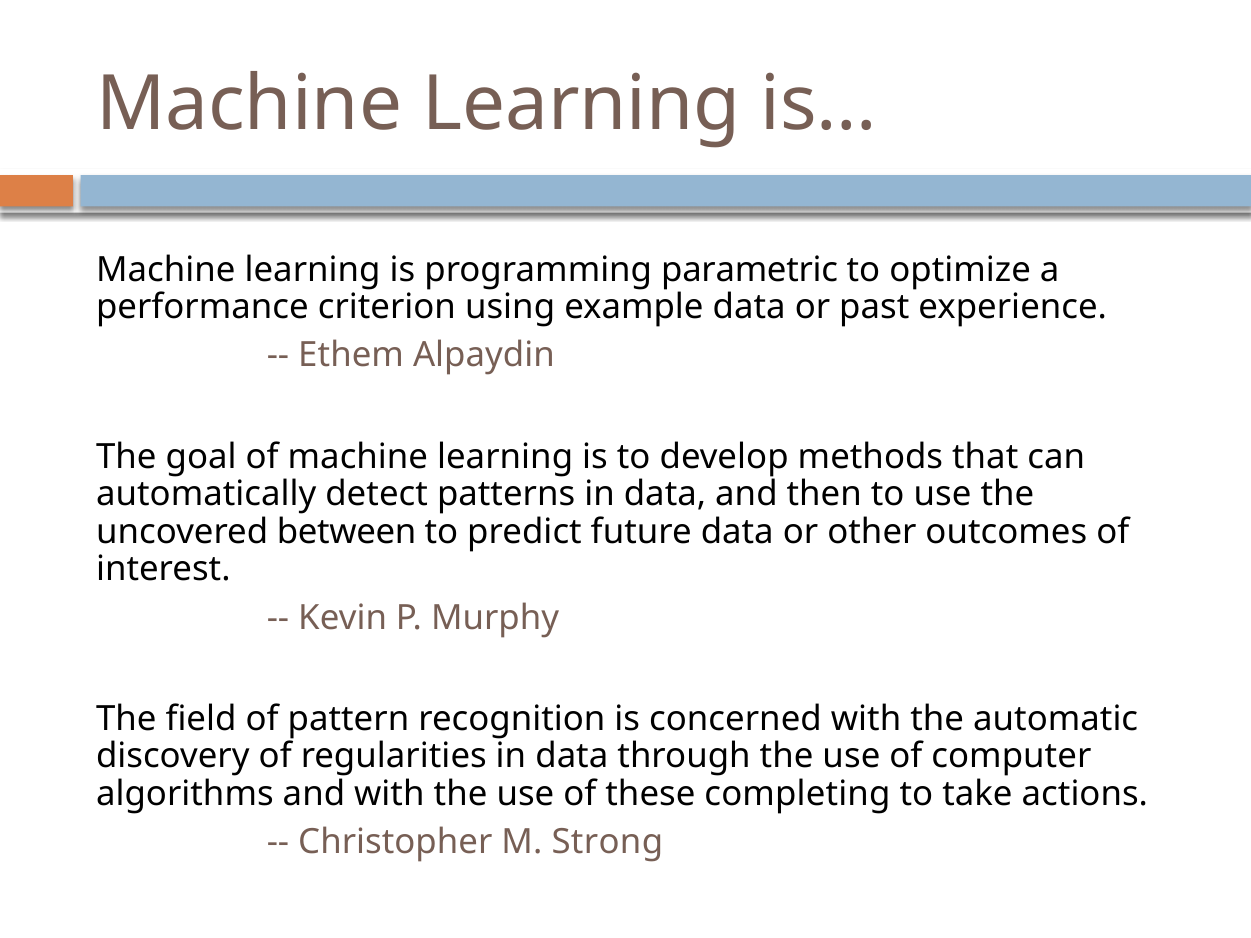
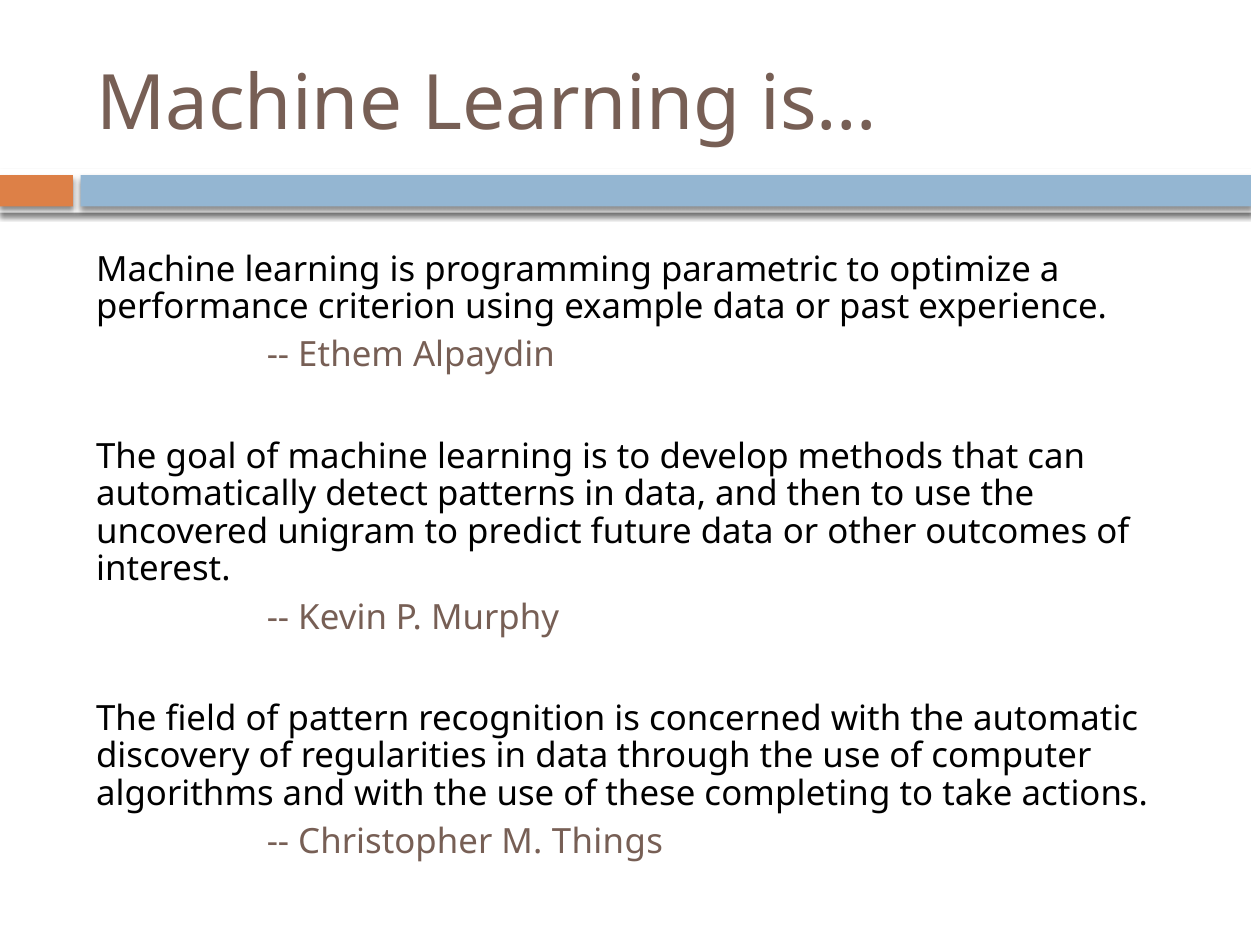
between: between -> unigram
Strong: Strong -> Things
